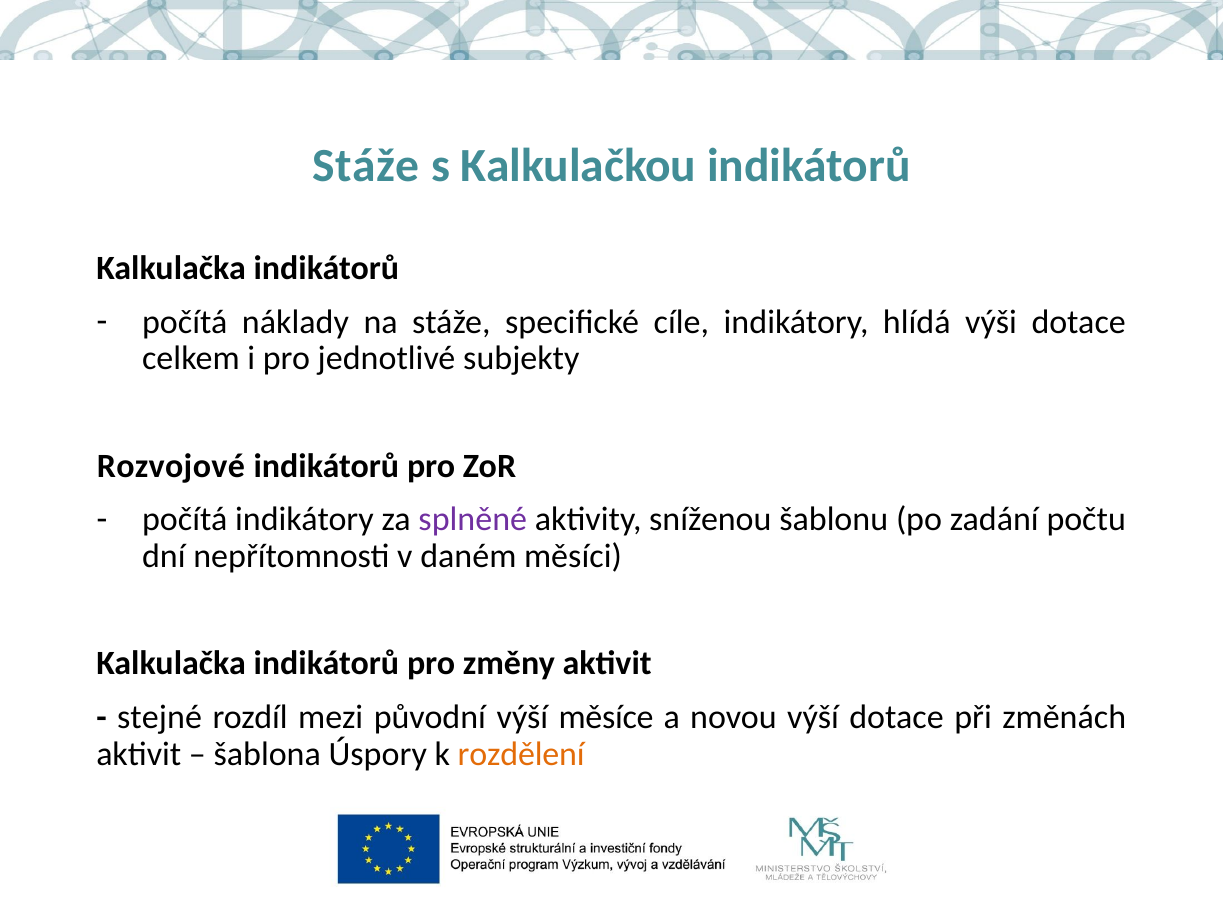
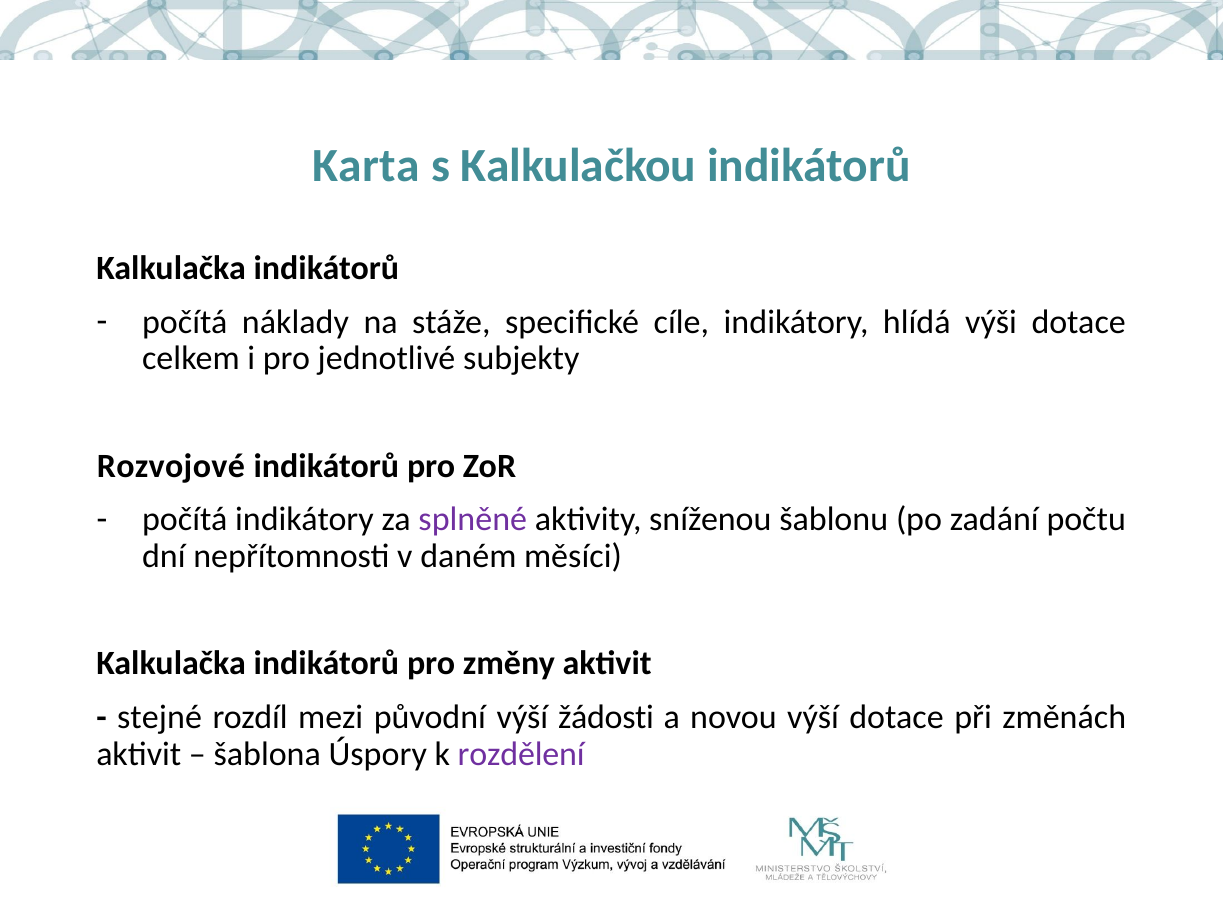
Stáže at (366, 166): Stáže -> Karta
měsíce: měsíce -> žádosti
rozdělení colour: orange -> purple
